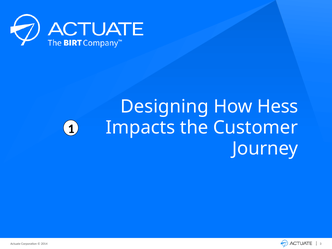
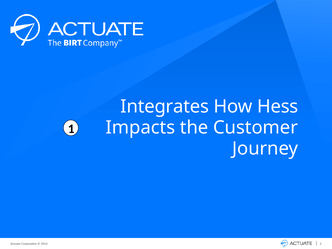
Designing: Designing -> Integrates
